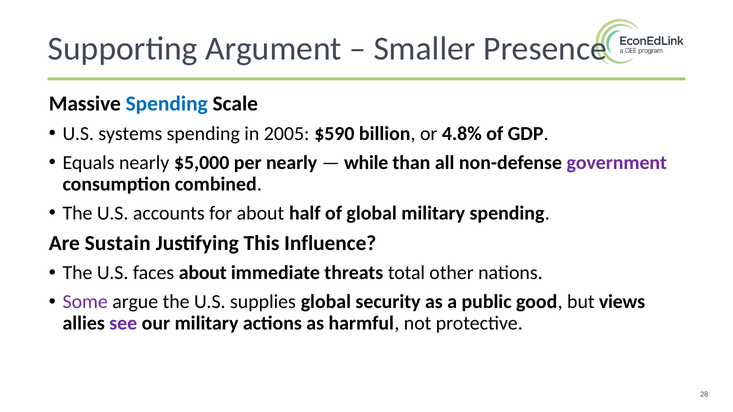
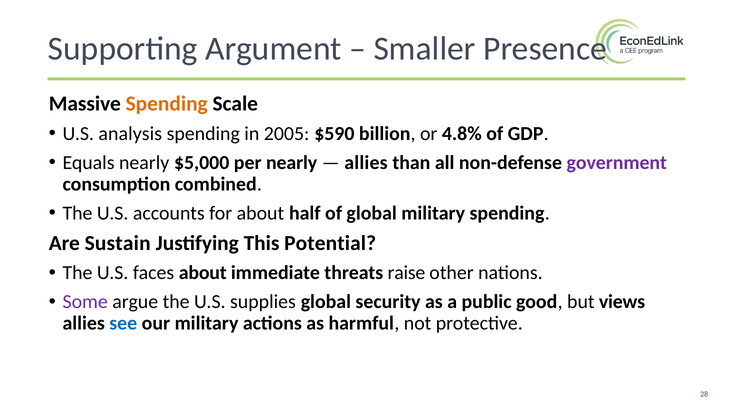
Spending at (167, 104) colour: blue -> orange
systems: systems -> analysis
while at (366, 163): while -> allies
Influence: Influence -> Potential
total: total -> raise
see colour: purple -> blue
